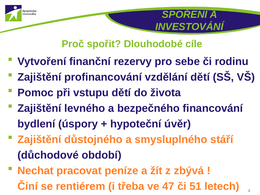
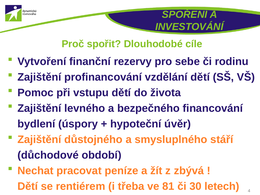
Činí at (28, 186): Činí -> Dětí
47: 47 -> 81
51: 51 -> 30
